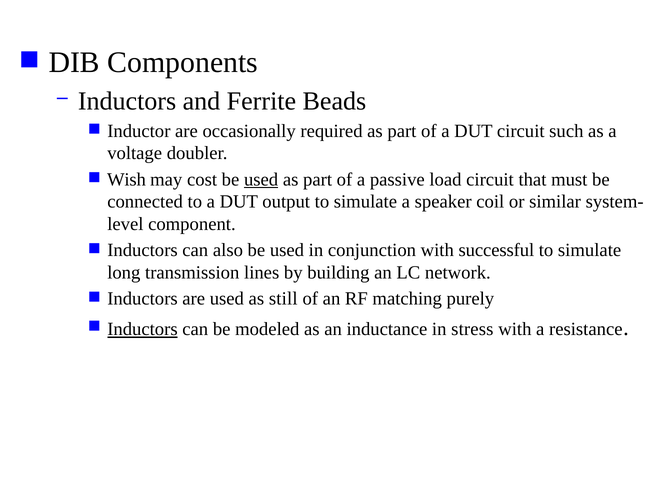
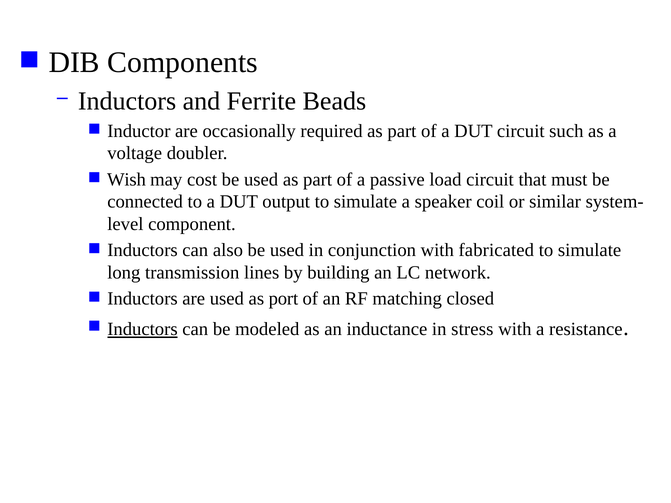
used at (261, 180) underline: present -> none
successful: successful -> fabricated
still: still -> port
purely: purely -> closed
